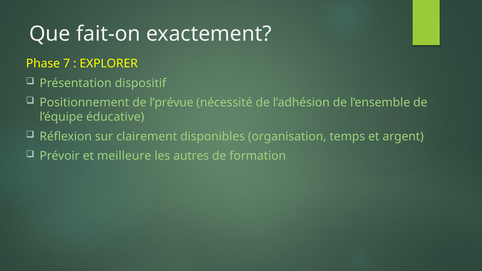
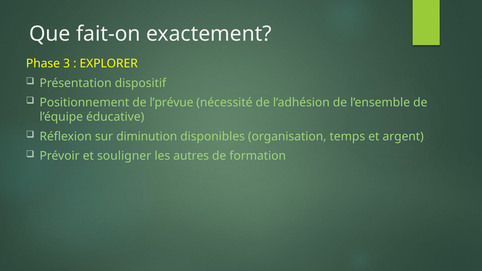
7: 7 -> 3
clairement: clairement -> diminution
meilleure: meilleure -> souligner
